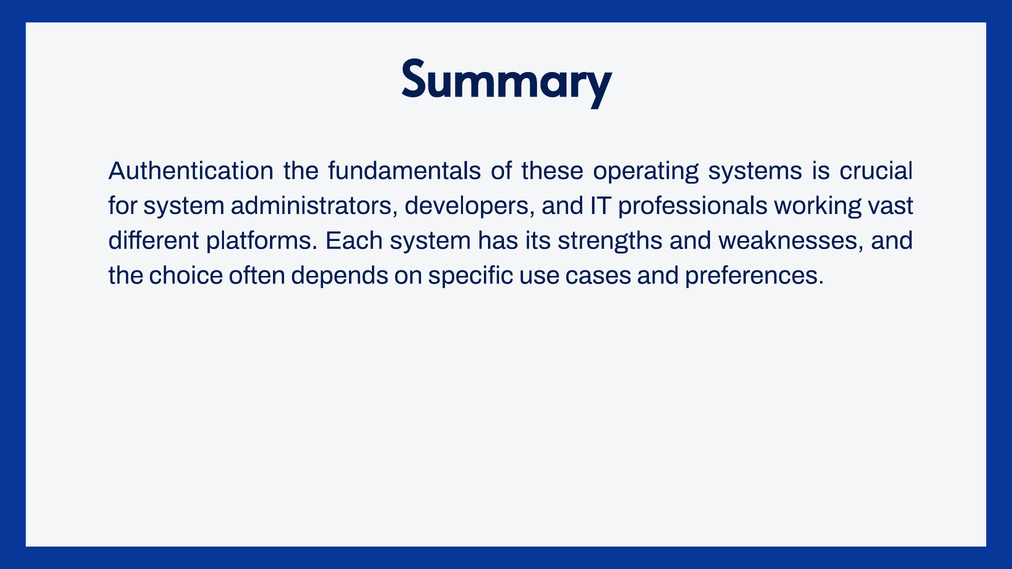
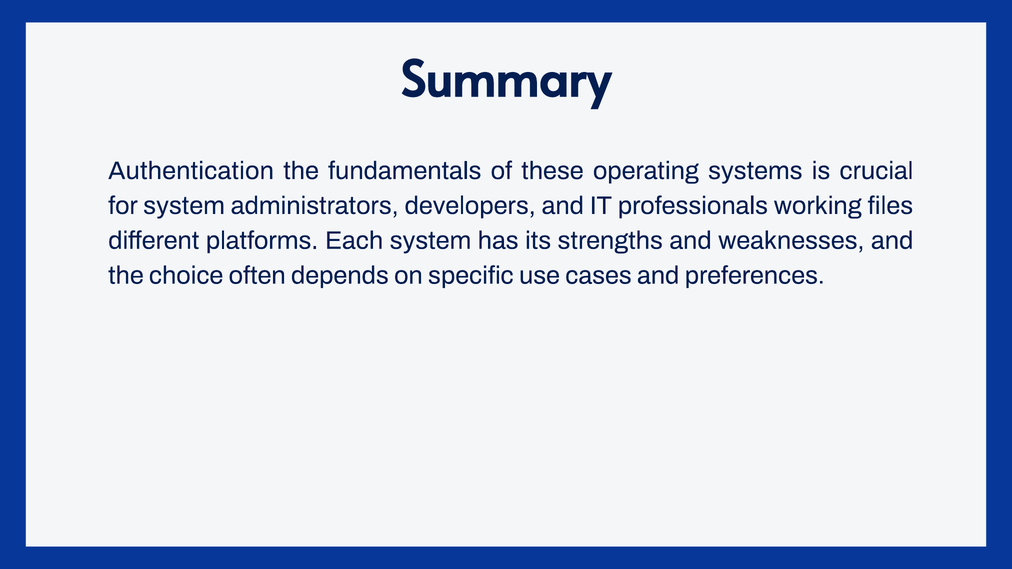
vast: vast -> files
